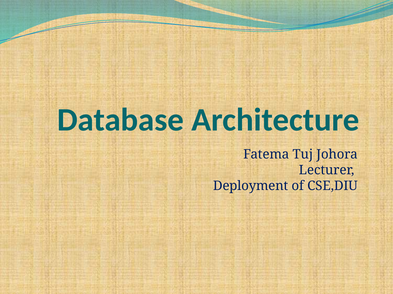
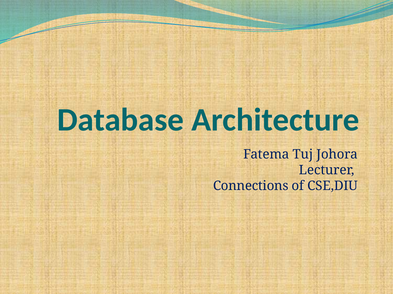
Deployment: Deployment -> Connections
